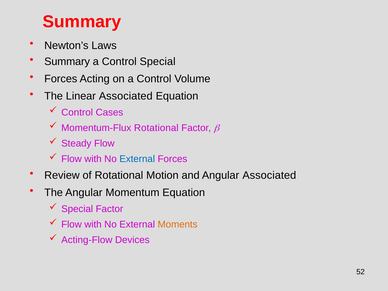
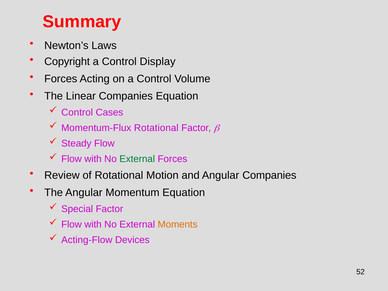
Summary at (67, 62): Summary -> Copyright
Control Special: Special -> Display
Linear Associated: Associated -> Companies
External at (137, 159) colour: blue -> green
Angular Associated: Associated -> Companies
